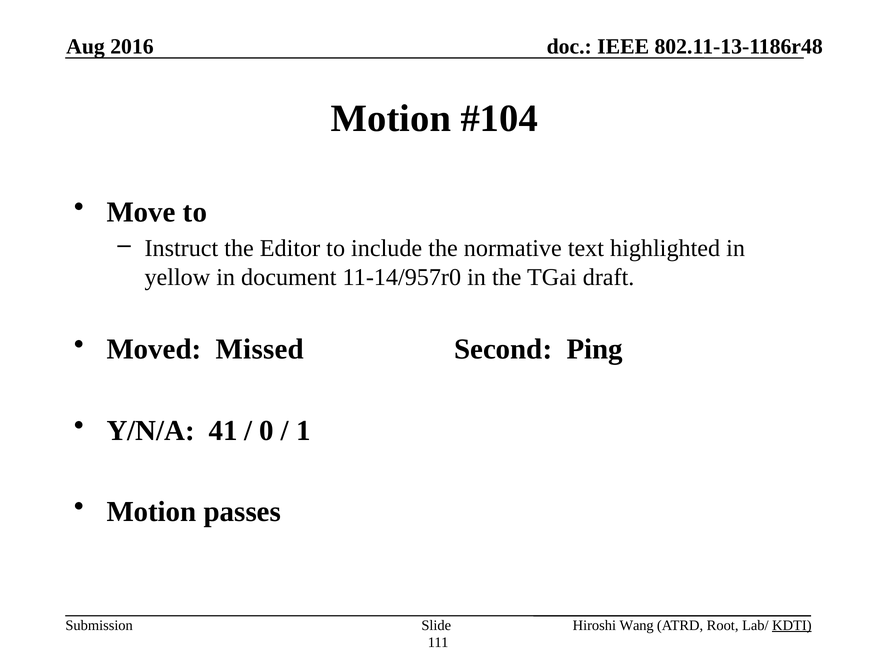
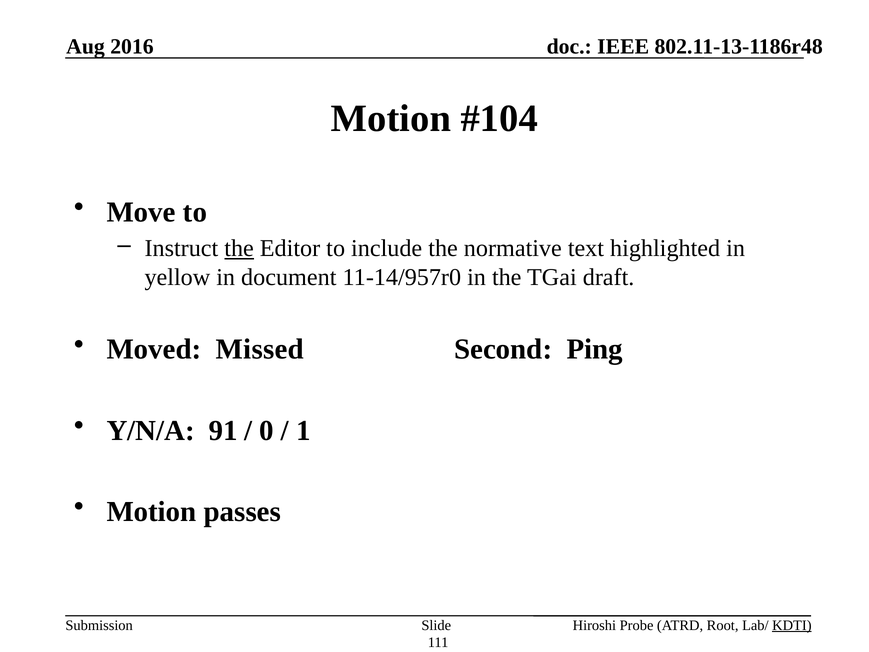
the at (239, 248) underline: none -> present
41: 41 -> 91
Wang: Wang -> Probe
